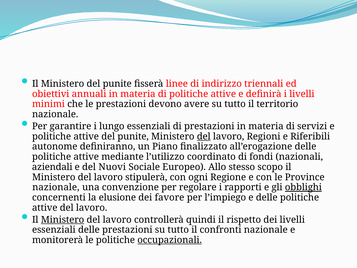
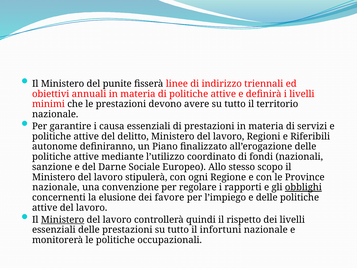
lungo: lungo -> causa
attive del punite: punite -> delitto
del at (204, 136) underline: present -> none
aziendali: aziendali -> sanzione
Nuovi: Nuovi -> Darne
confronti: confronti -> infortuni
occupazionali underline: present -> none
